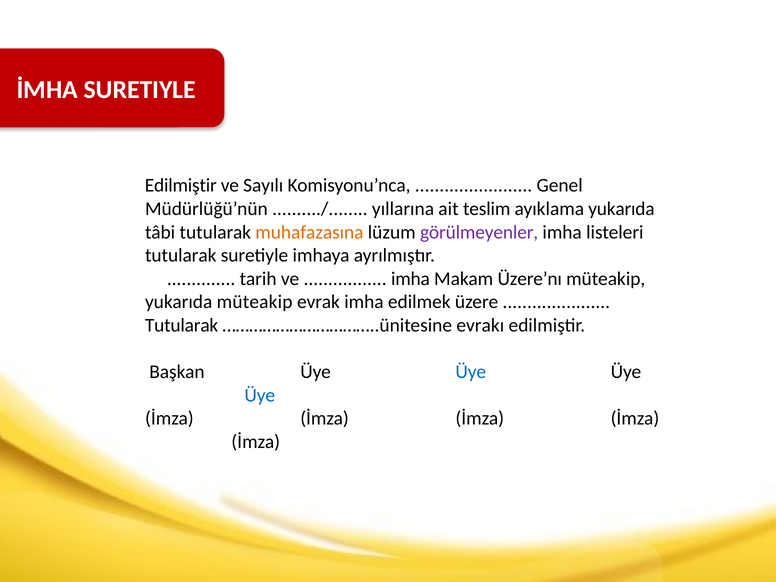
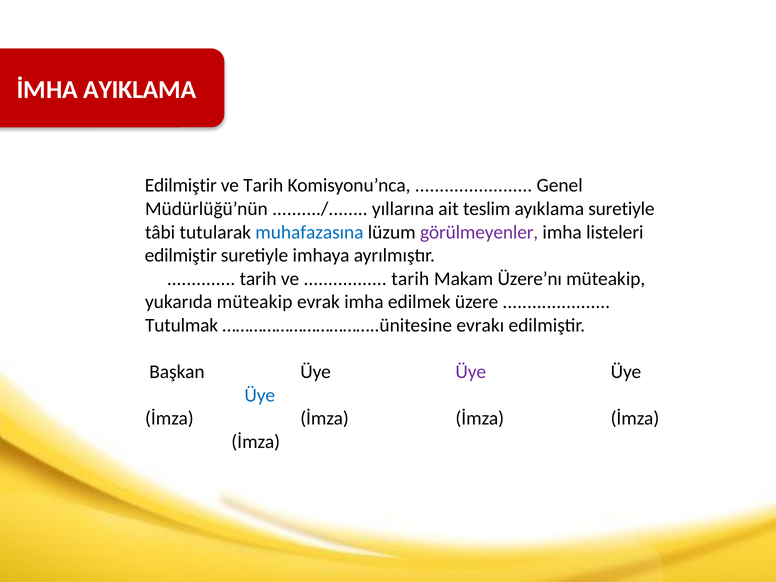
İMHA SURETIYLE: SURETIYLE -> AYIKLAMA
ve Sayılı: Sayılı -> Tarih
ayıklama yukarıda: yukarıda -> suretiyle
muhafazasına colour: orange -> blue
tutularak at (181, 255): tutularak -> edilmiştir
imha at (410, 279): imha -> tarih
Tutularak at (182, 325): Tutularak -> Tutulmak
Üye at (471, 372) colour: blue -> purple
